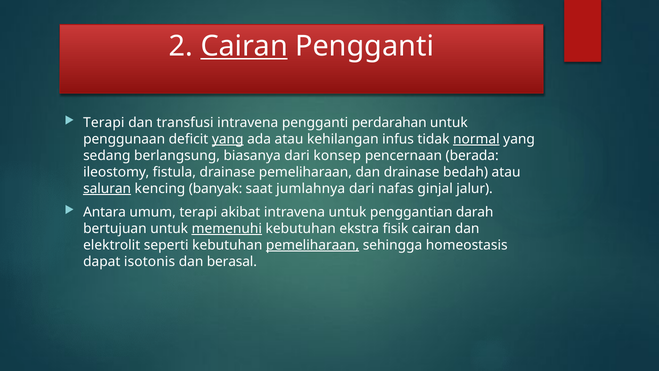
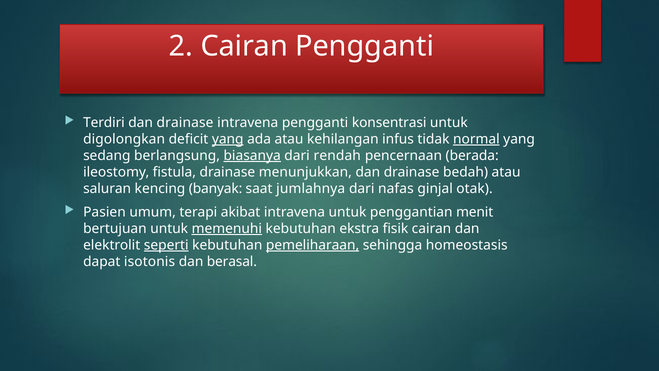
Cairan at (244, 46) underline: present -> none
Terapi at (104, 123): Terapi -> Terdiri
transfusi at (185, 123): transfusi -> drainase
perdarahan: perdarahan -> konsentrasi
penggunaan: penggunaan -> digolongkan
biasanya underline: none -> present
konsep: konsep -> rendah
drainase pemeliharaan: pemeliharaan -> menunjukkan
saluran underline: present -> none
jalur: jalur -> otak
Antara: Antara -> Pasien
darah: darah -> menit
seperti underline: none -> present
